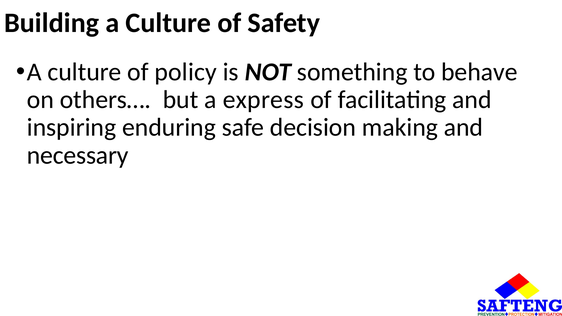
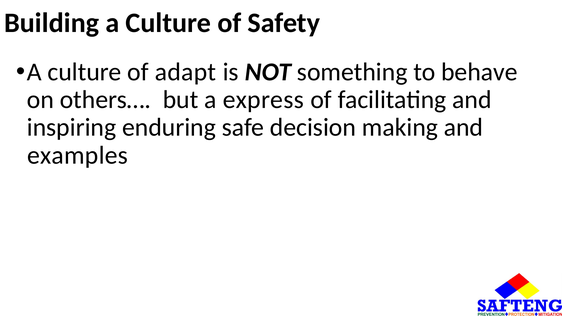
policy: policy -> adapt
necessary: necessary -> examples
